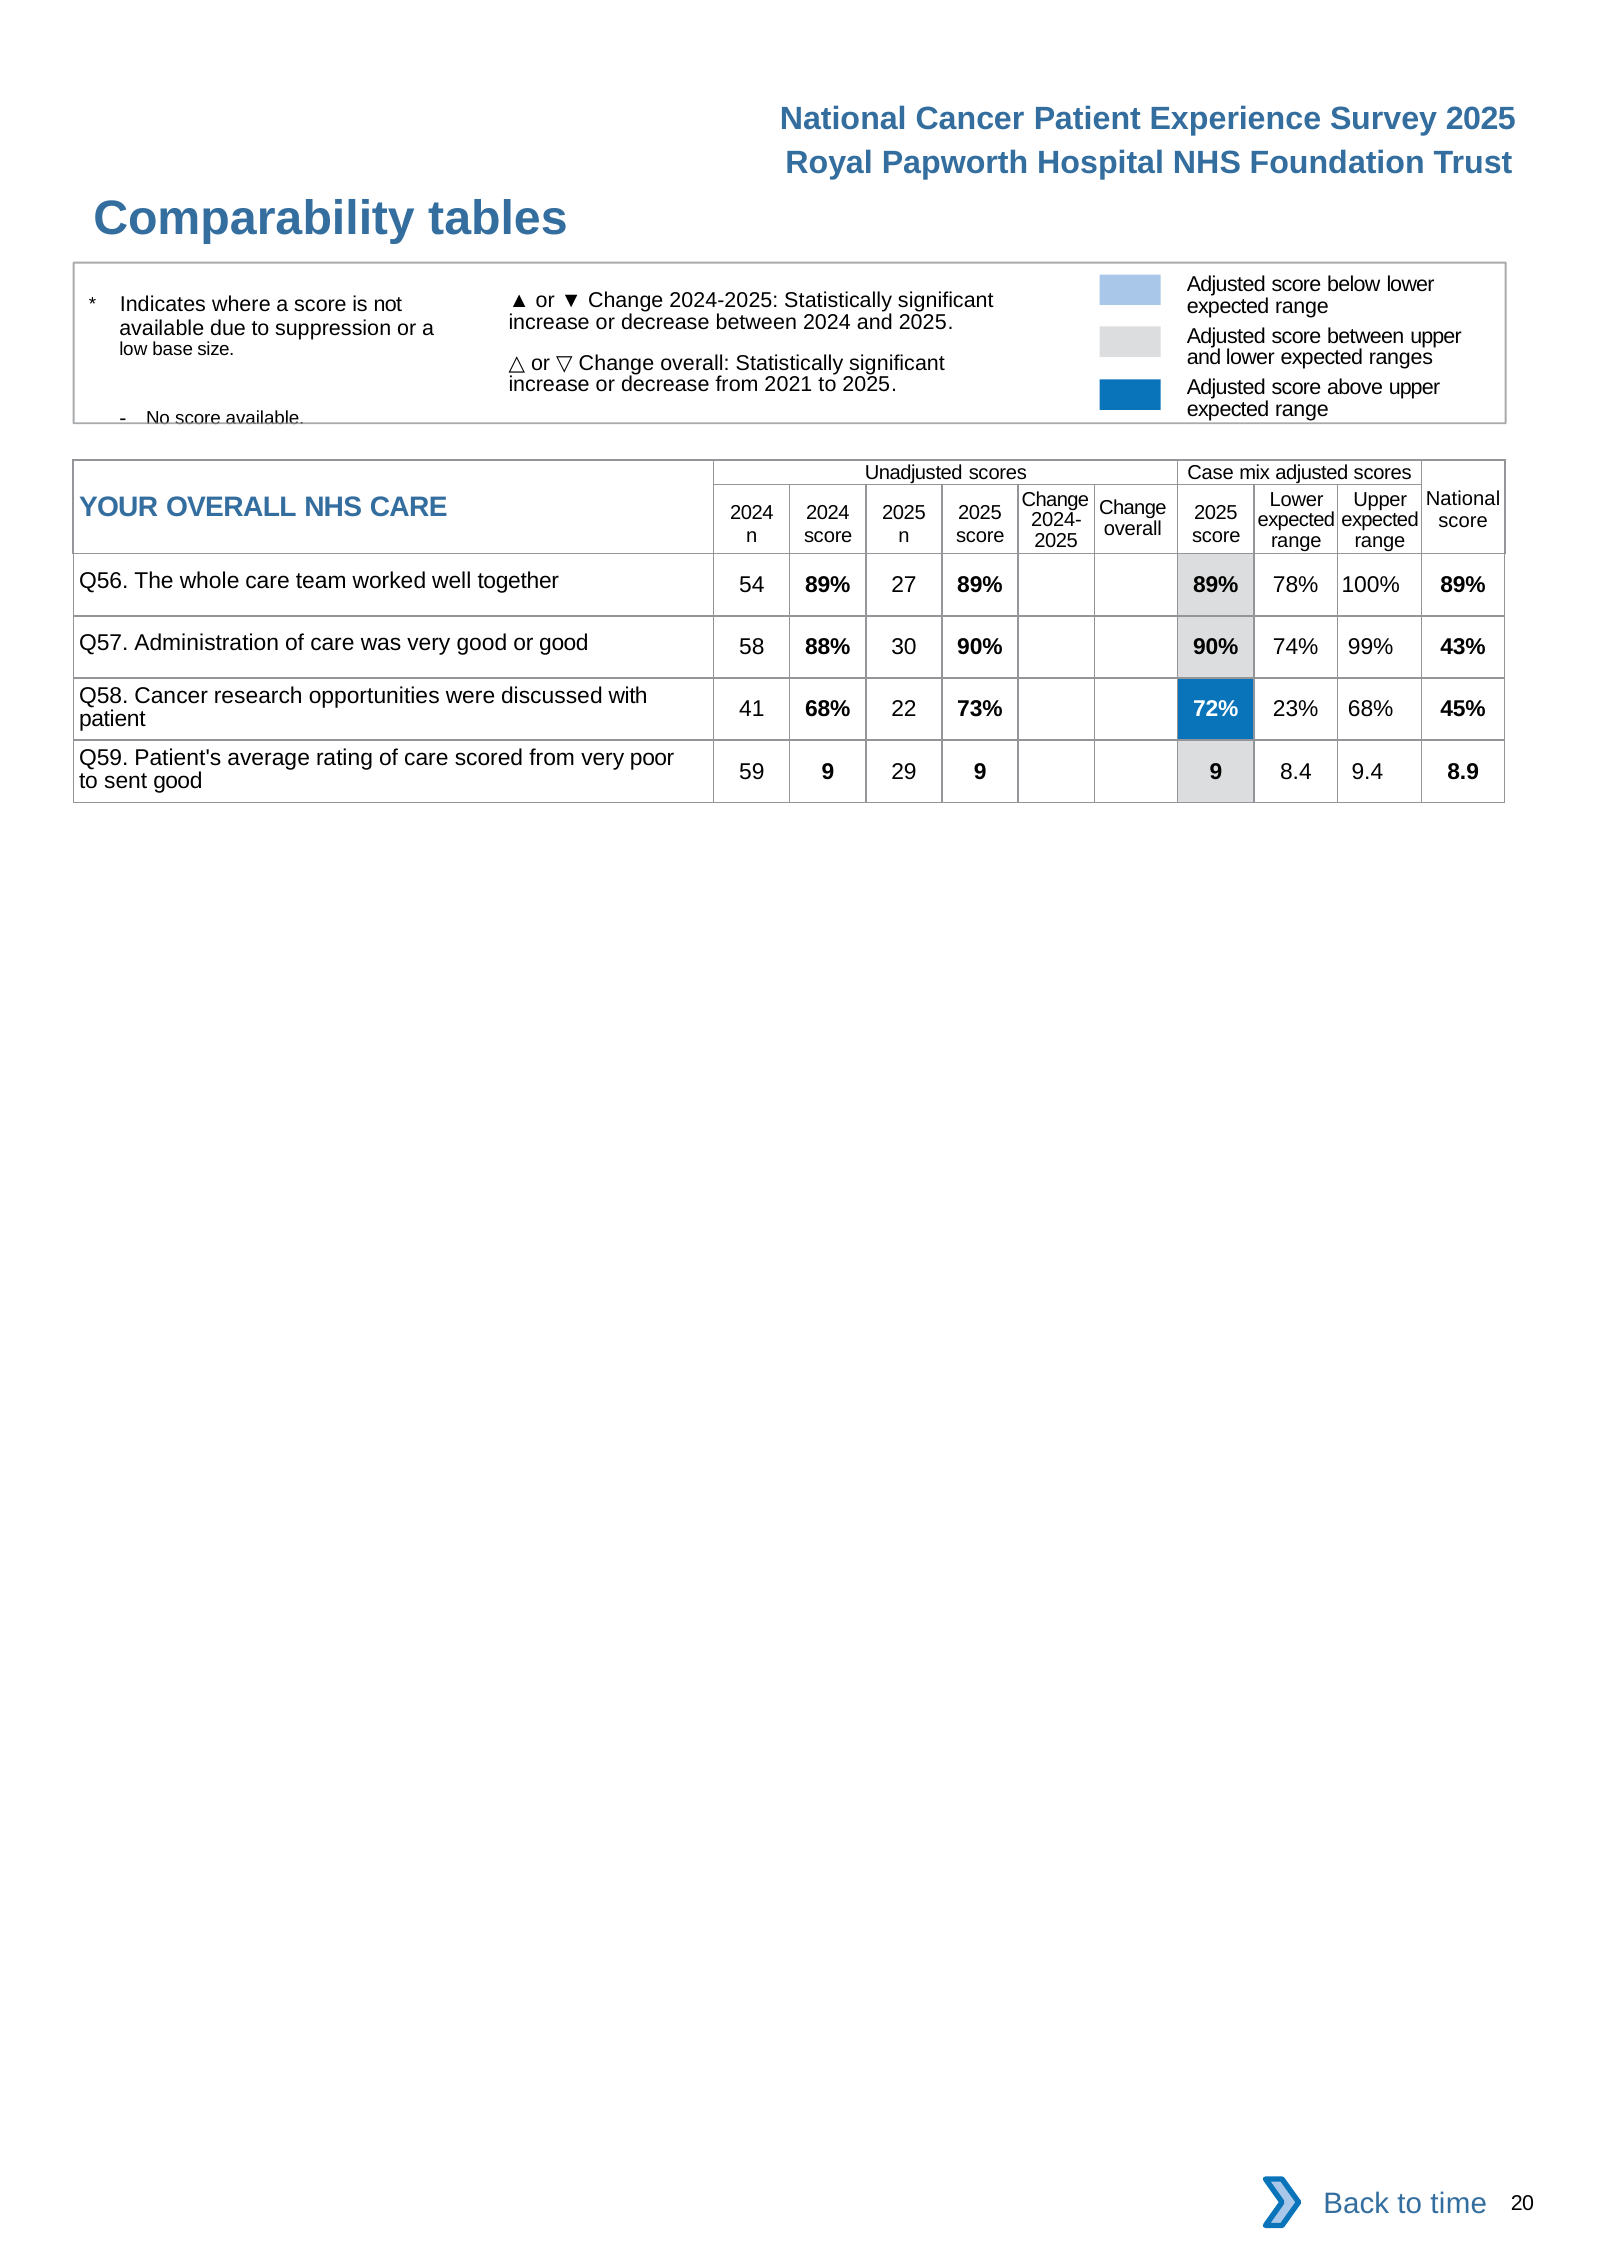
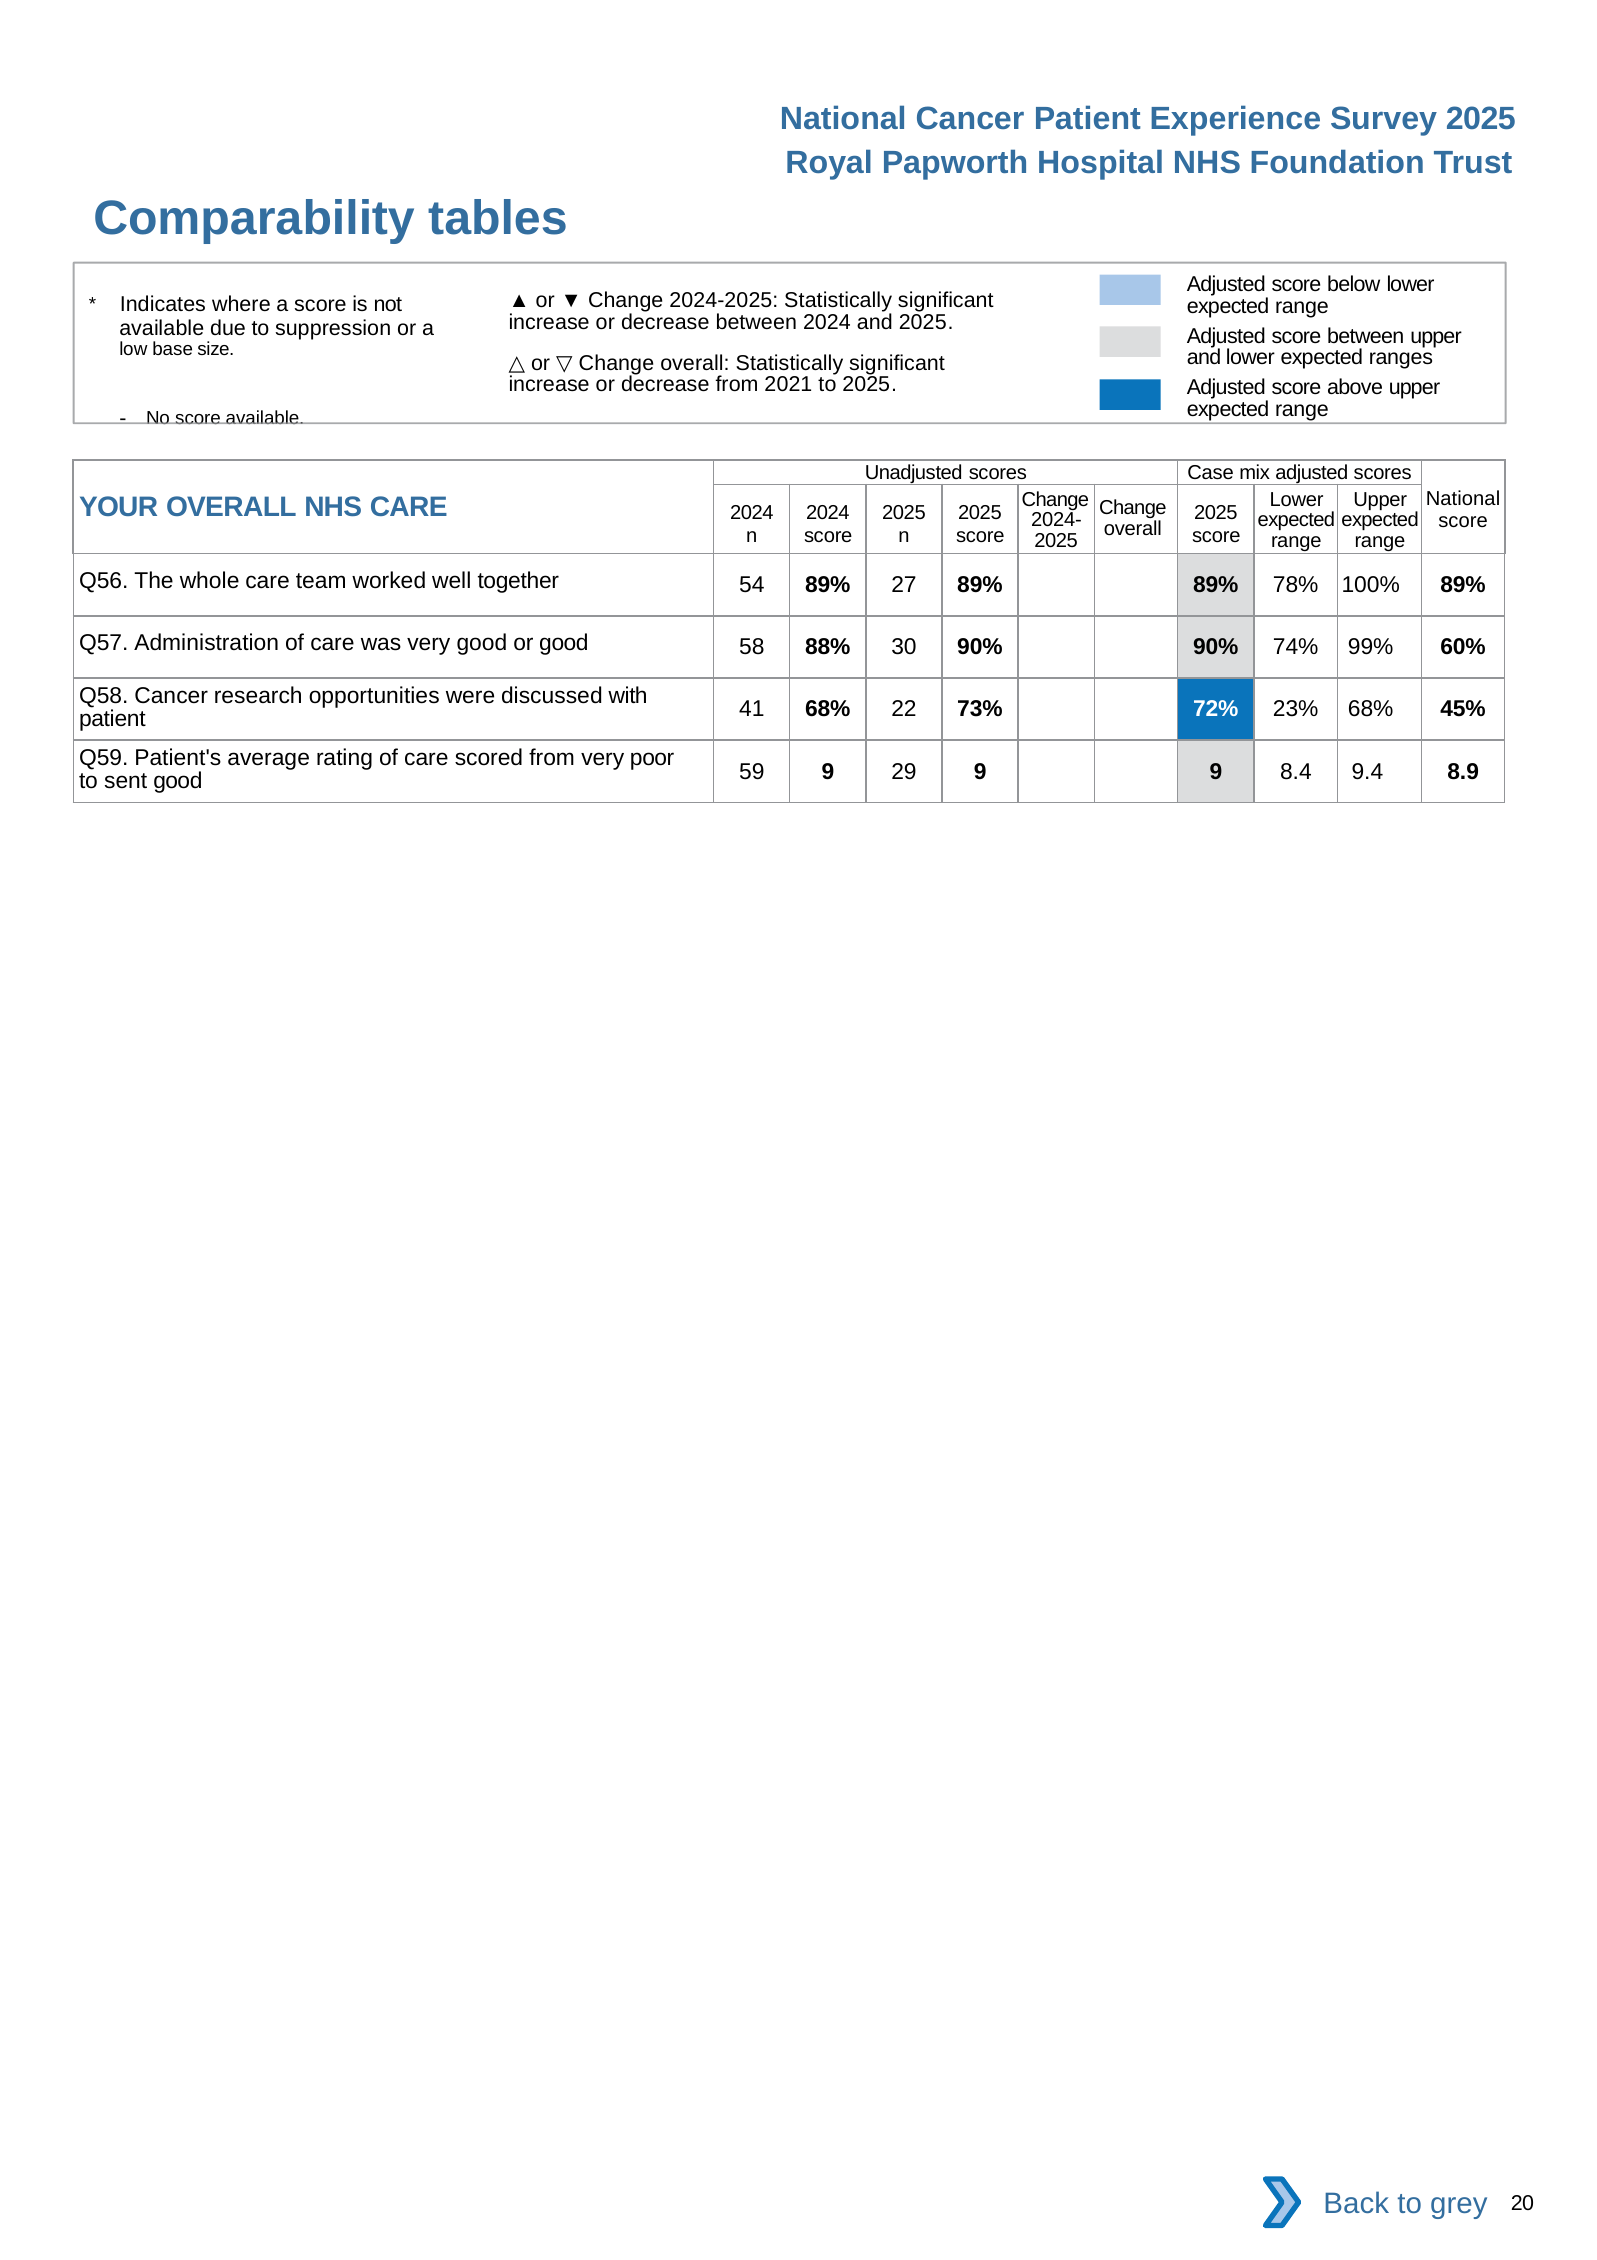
43%: 43% -> 60%
time: time -> grey
